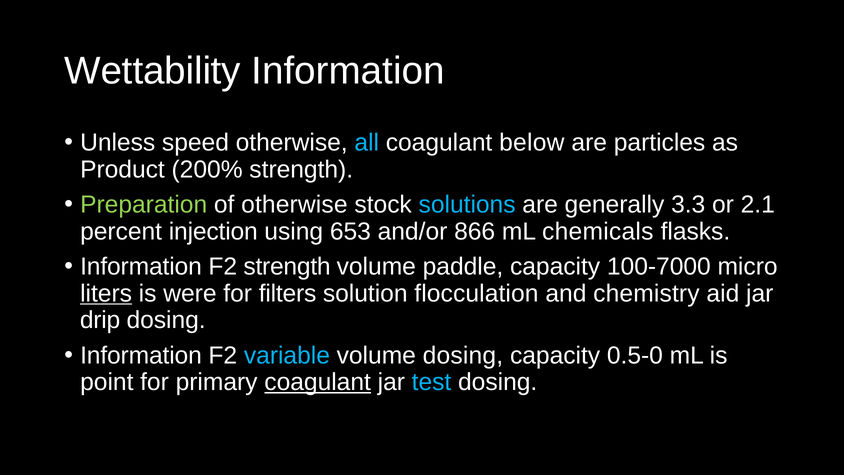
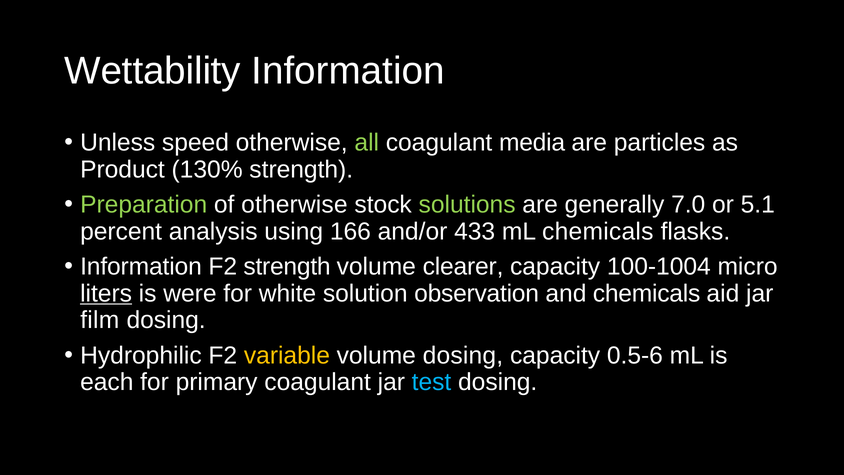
all colour: light blue -> light green
below: below -> media
200%: 200% -> 130%
solutions colour: light blue -> light green
3.3: 3.3 -> 7.0
2.1: 2.1 -> 5.1
injection: injection -> analysis
653: 653 -> 166
866: 866 -> 433
paddle: paddle -> clearer
100-7000: 100-7000 -> 100-1004
filters: filters -> white
flocculation: flocculation -> observation
and chemistry: chemistry -> chemicals
drip: drip -> film
Information at (141, 355): Information -> Hydrophilic
variable colour: light blue -> yellow
0.5-0: 0.5-0 -> 0.5-6
point: point -> each
coagulant at (318, 382) underline: present -> none
